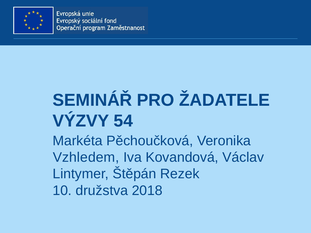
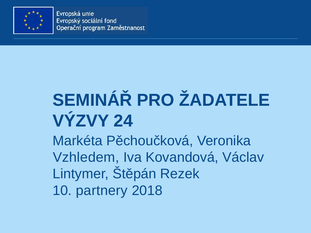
54: 54 -> 24
družstva: družstva -> partnery
